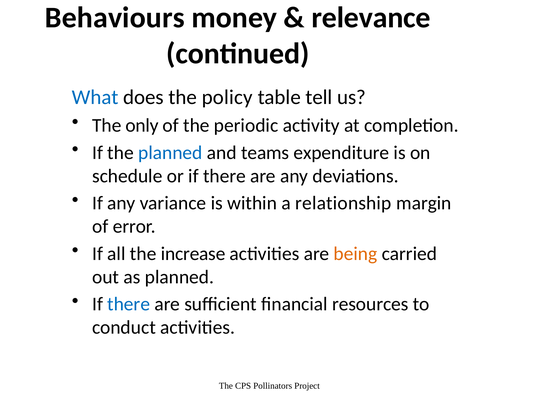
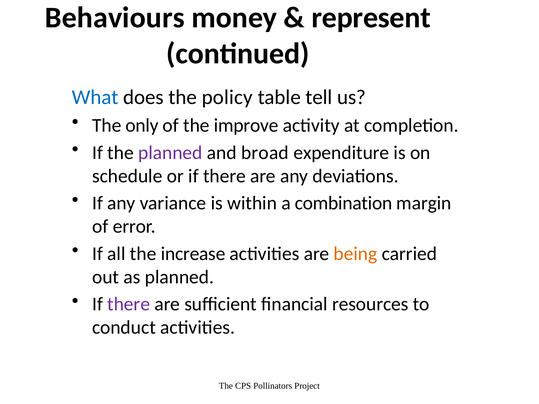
relevance: relevance -> represent
periodic: periodic -> improve
planned at (170, 153) colour: blue -> purple
teams: teams -> broad
relationship: relationship -> combination
there at (129, 304) colour: blue -> purple
